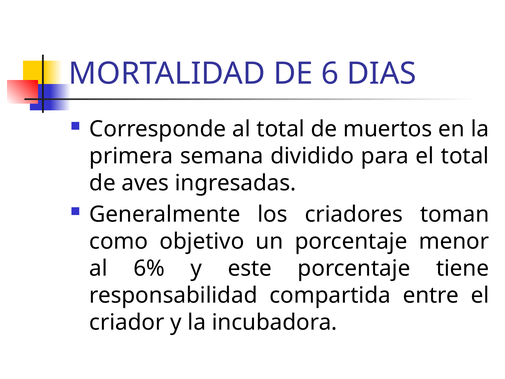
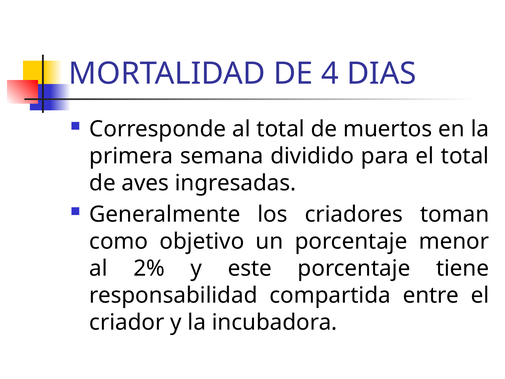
6: 6 -> 4
6%: 6% -> 2%
